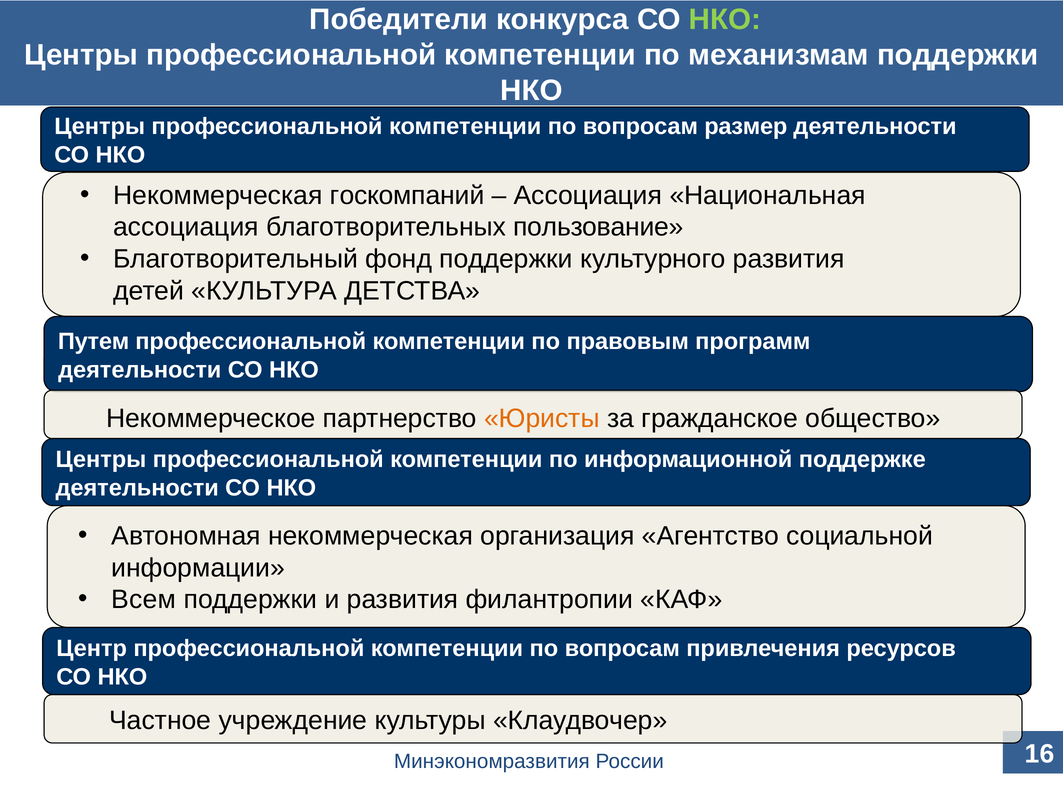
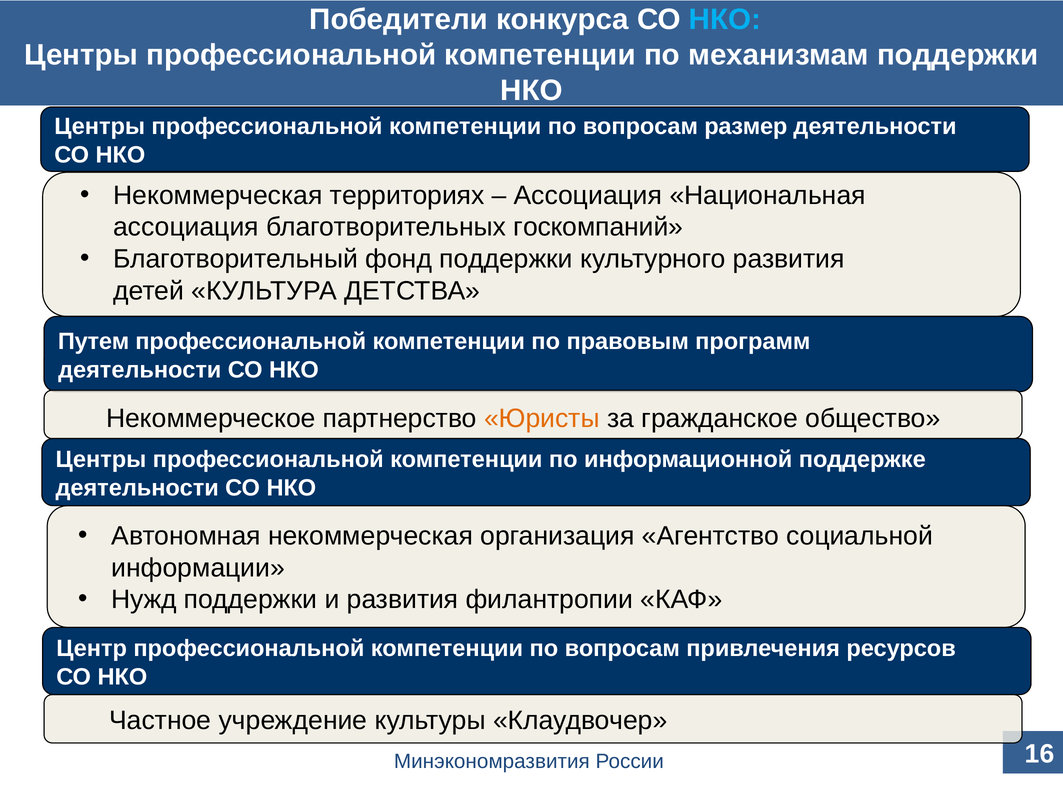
НКО at (725, 20) colour: light green -> light blue
госкомпаний: госкомпаний -> территориях
пользование: пользование -> госкомпаний
Всем: Всем -> Нужд
